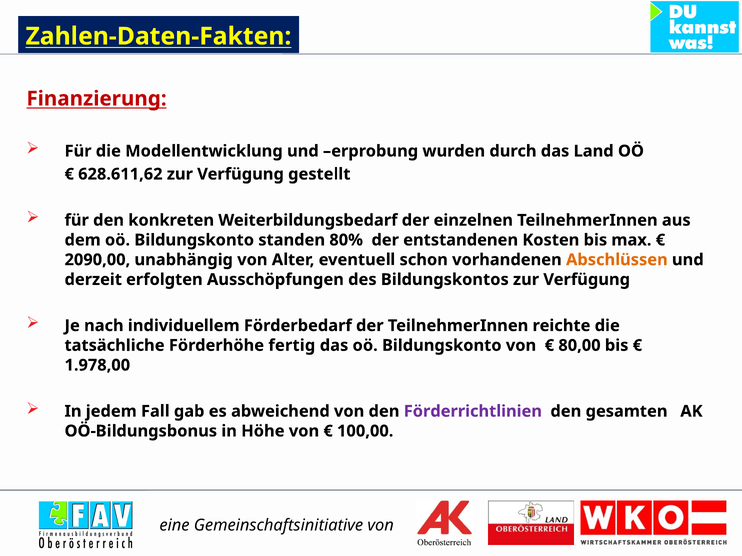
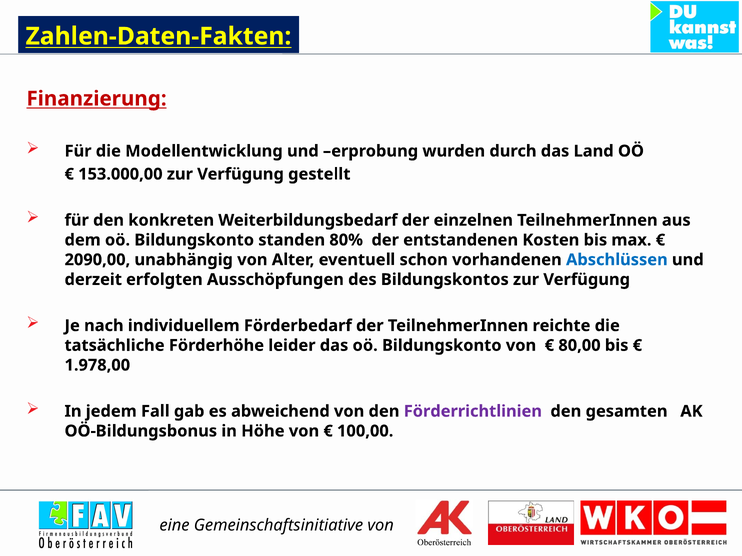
628.611,62: 628.611,62 -> 153.000,00
Abschlüssen colour: orange -> blue
fertig: fertig -> leider
